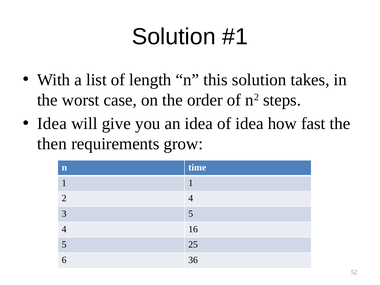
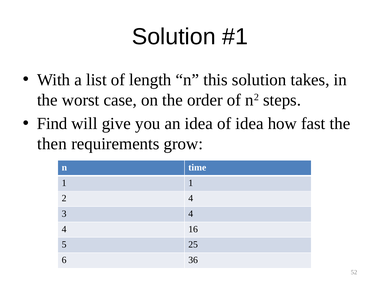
Idea at (52, 124): Idea -> Find
3 5: 5 -> 4
